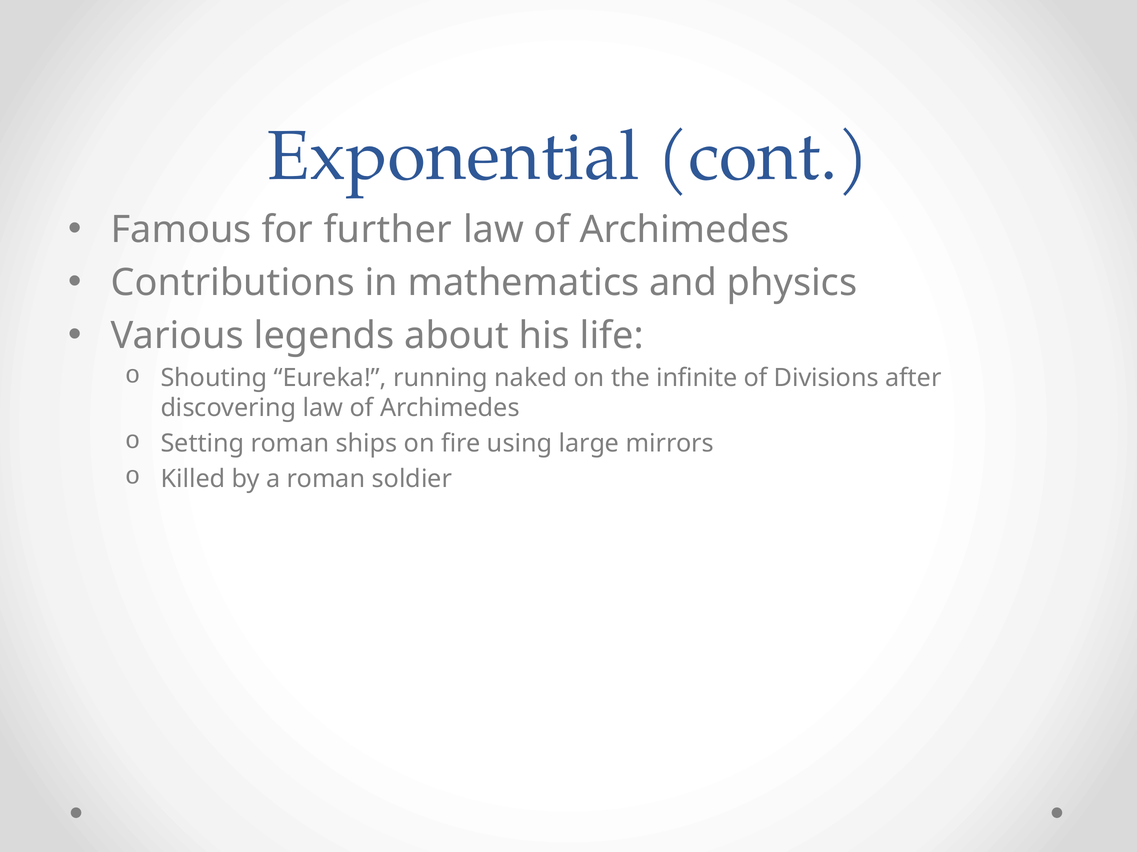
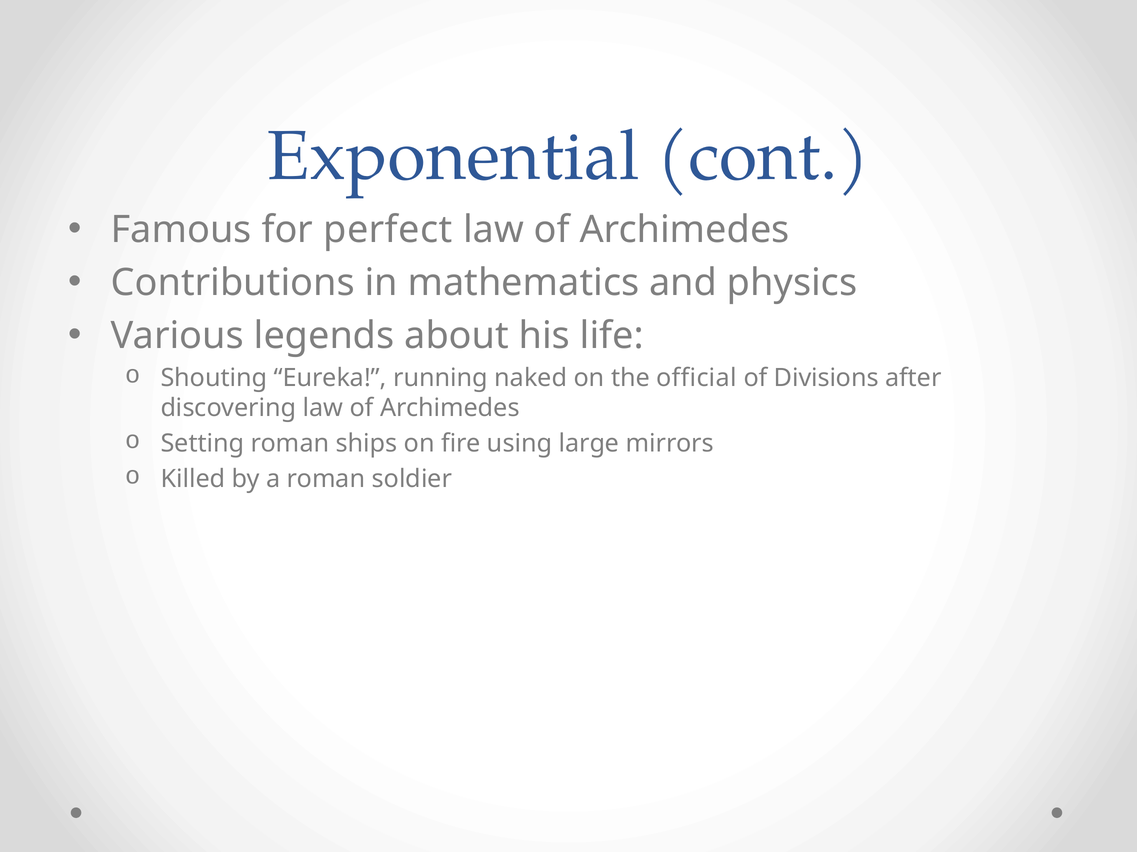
further: further -> perfect
infinite: infinite -> official
